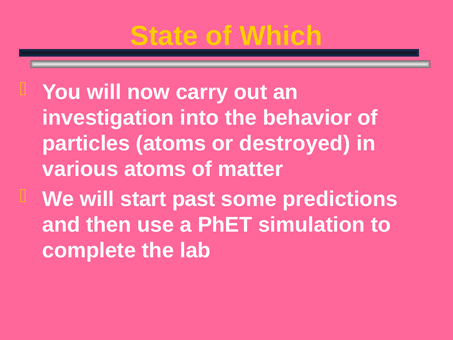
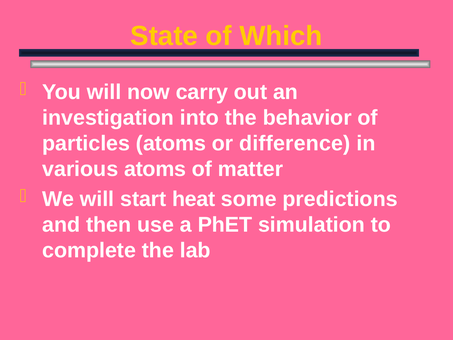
destroyed: destroyed -> difference
past: past -> heat
